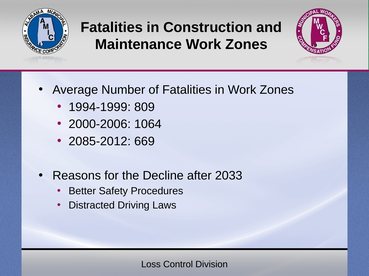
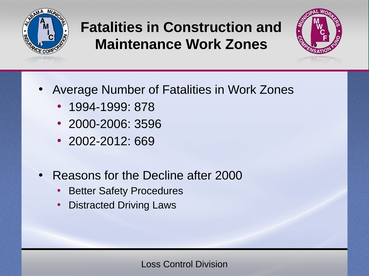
809: 809 -> 878
1064: 1064 -> 3596
2085-2012: 2085-2012 -> 2002-2012
2033: 2033 -> 2000
